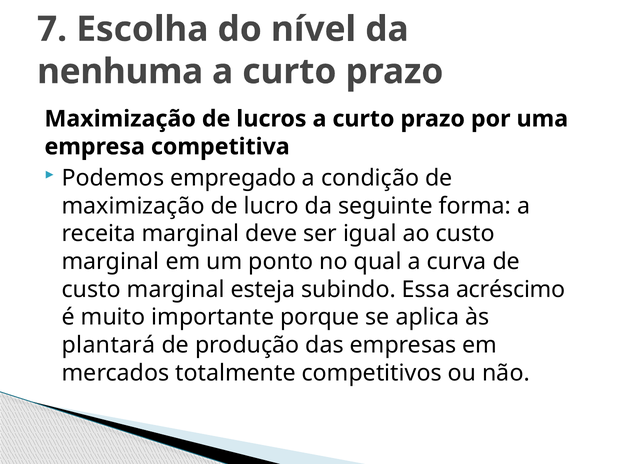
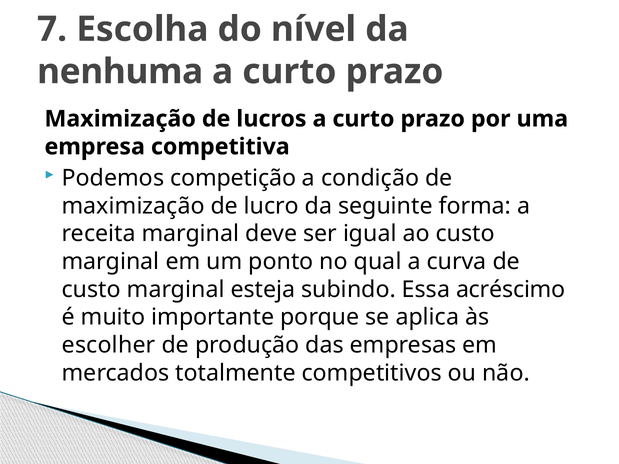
empregado: empregado -> competição
plantará: plantará -> escolher
